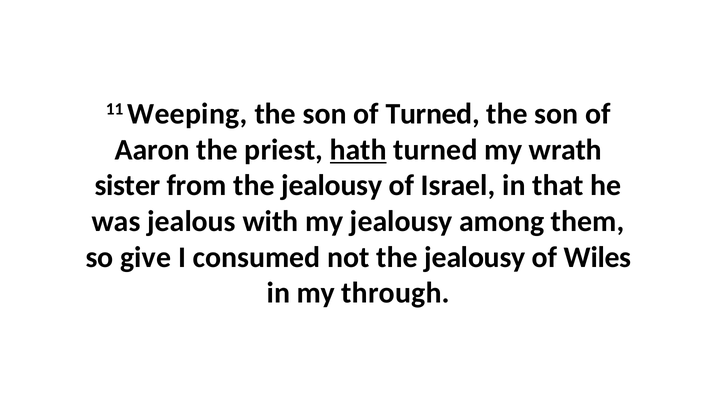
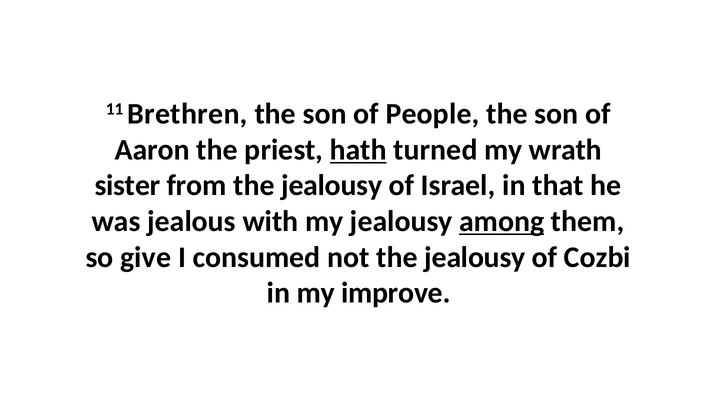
Weeping: Weeping -> Brethren
of Turned: Turned -> People
among underline: none -> present
Wiles: Wiles -> Cozbi
through: through -> improve
